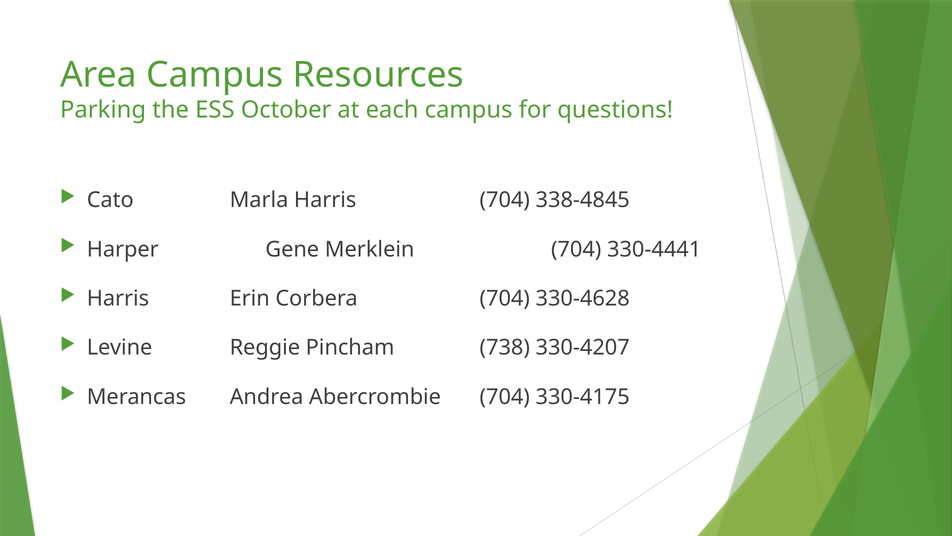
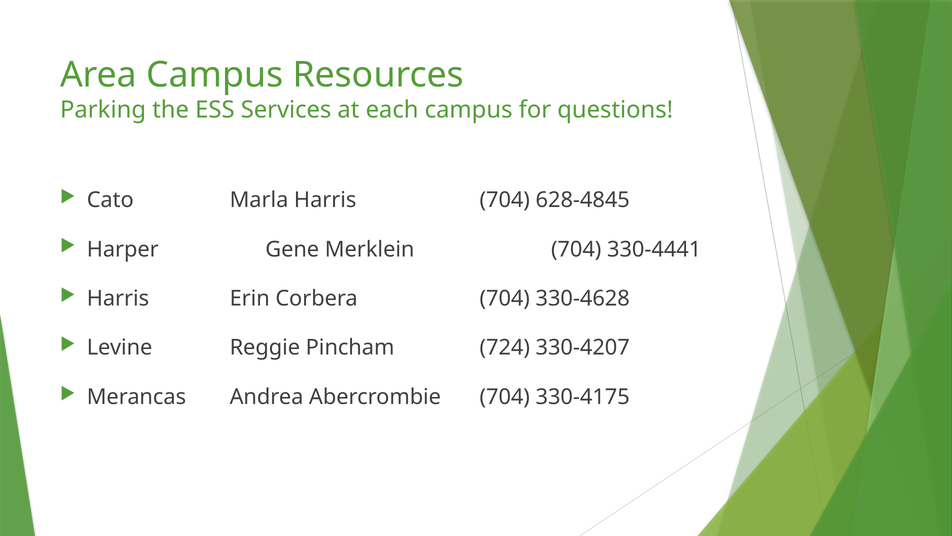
October: October -> Services
338-4845: 338-4845 -> 628-4845
738: 738 -> 724
